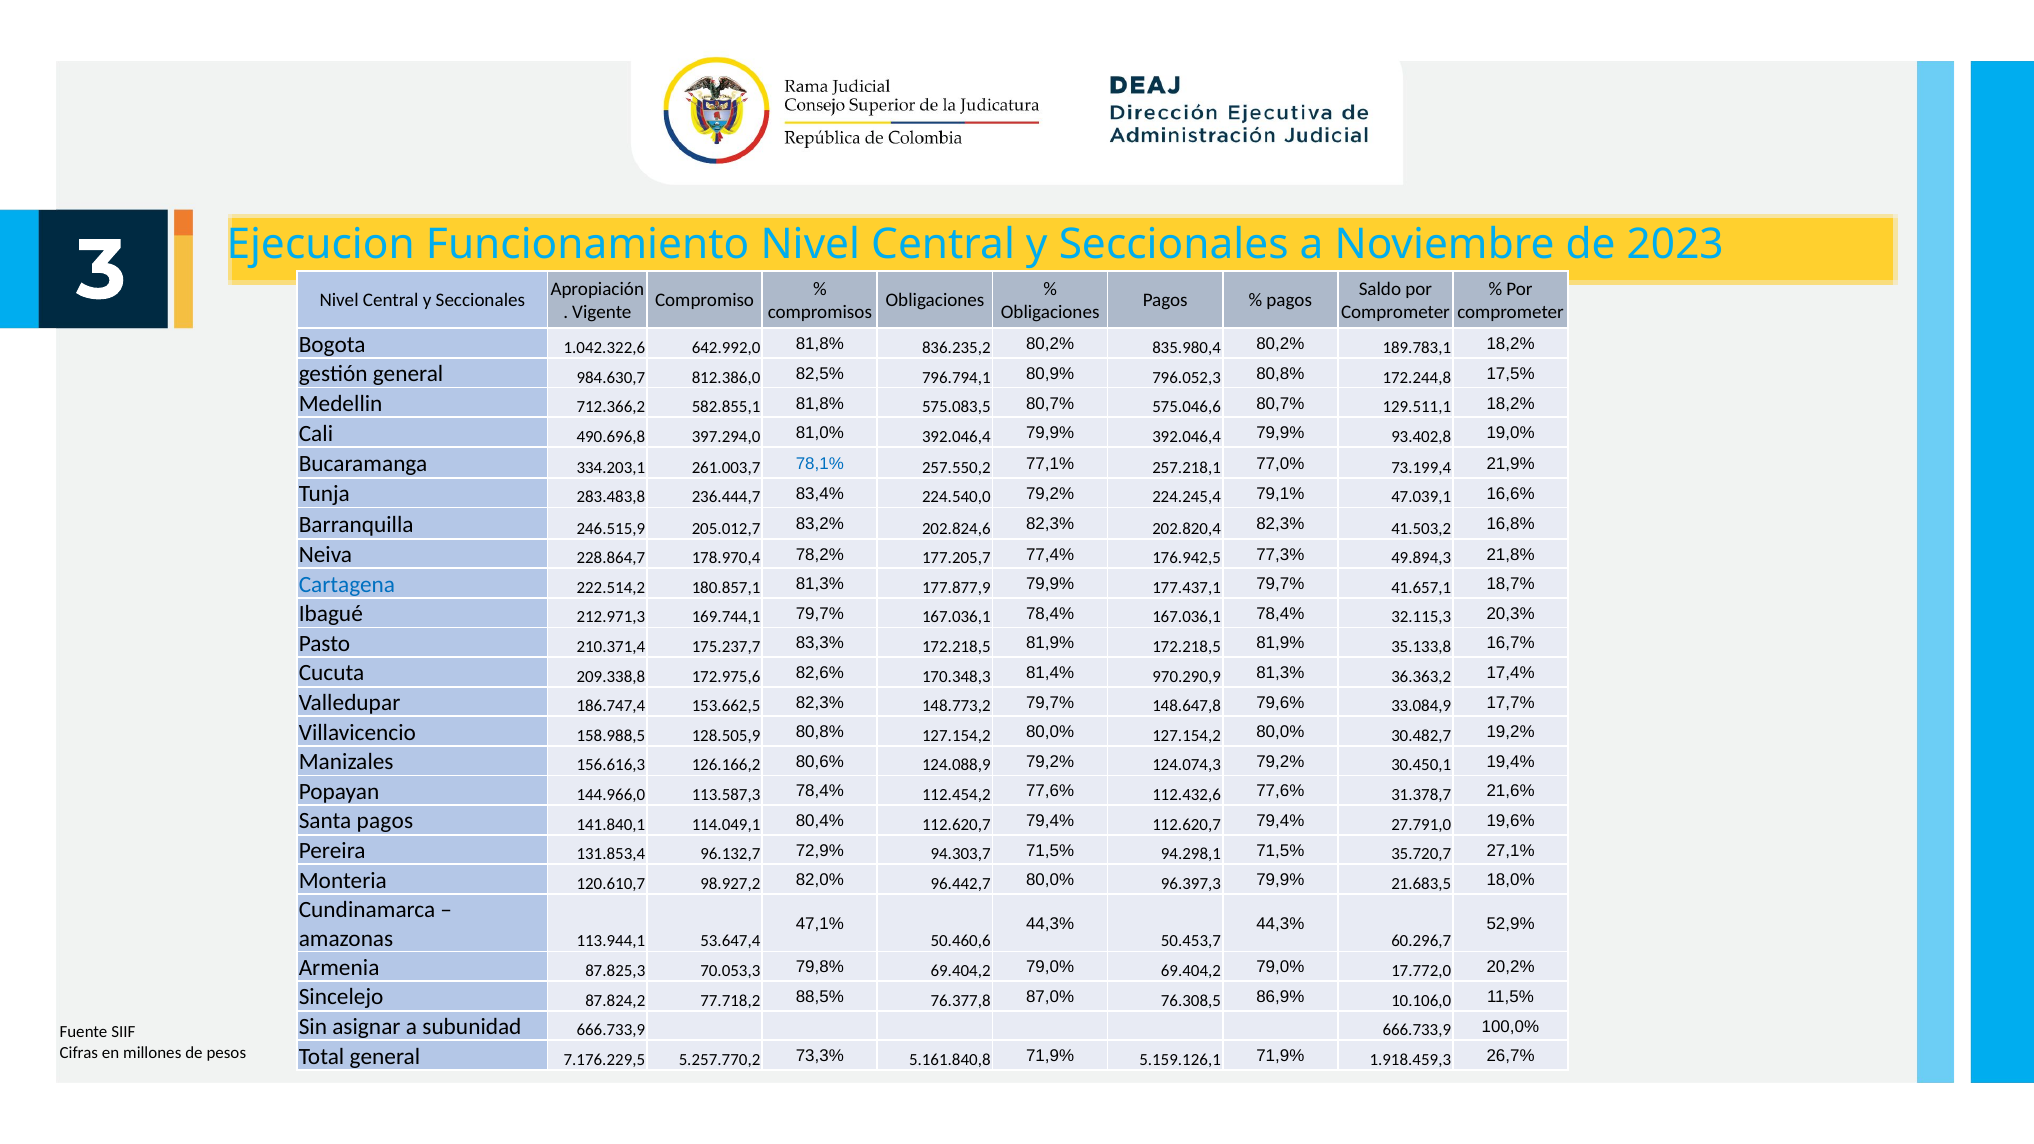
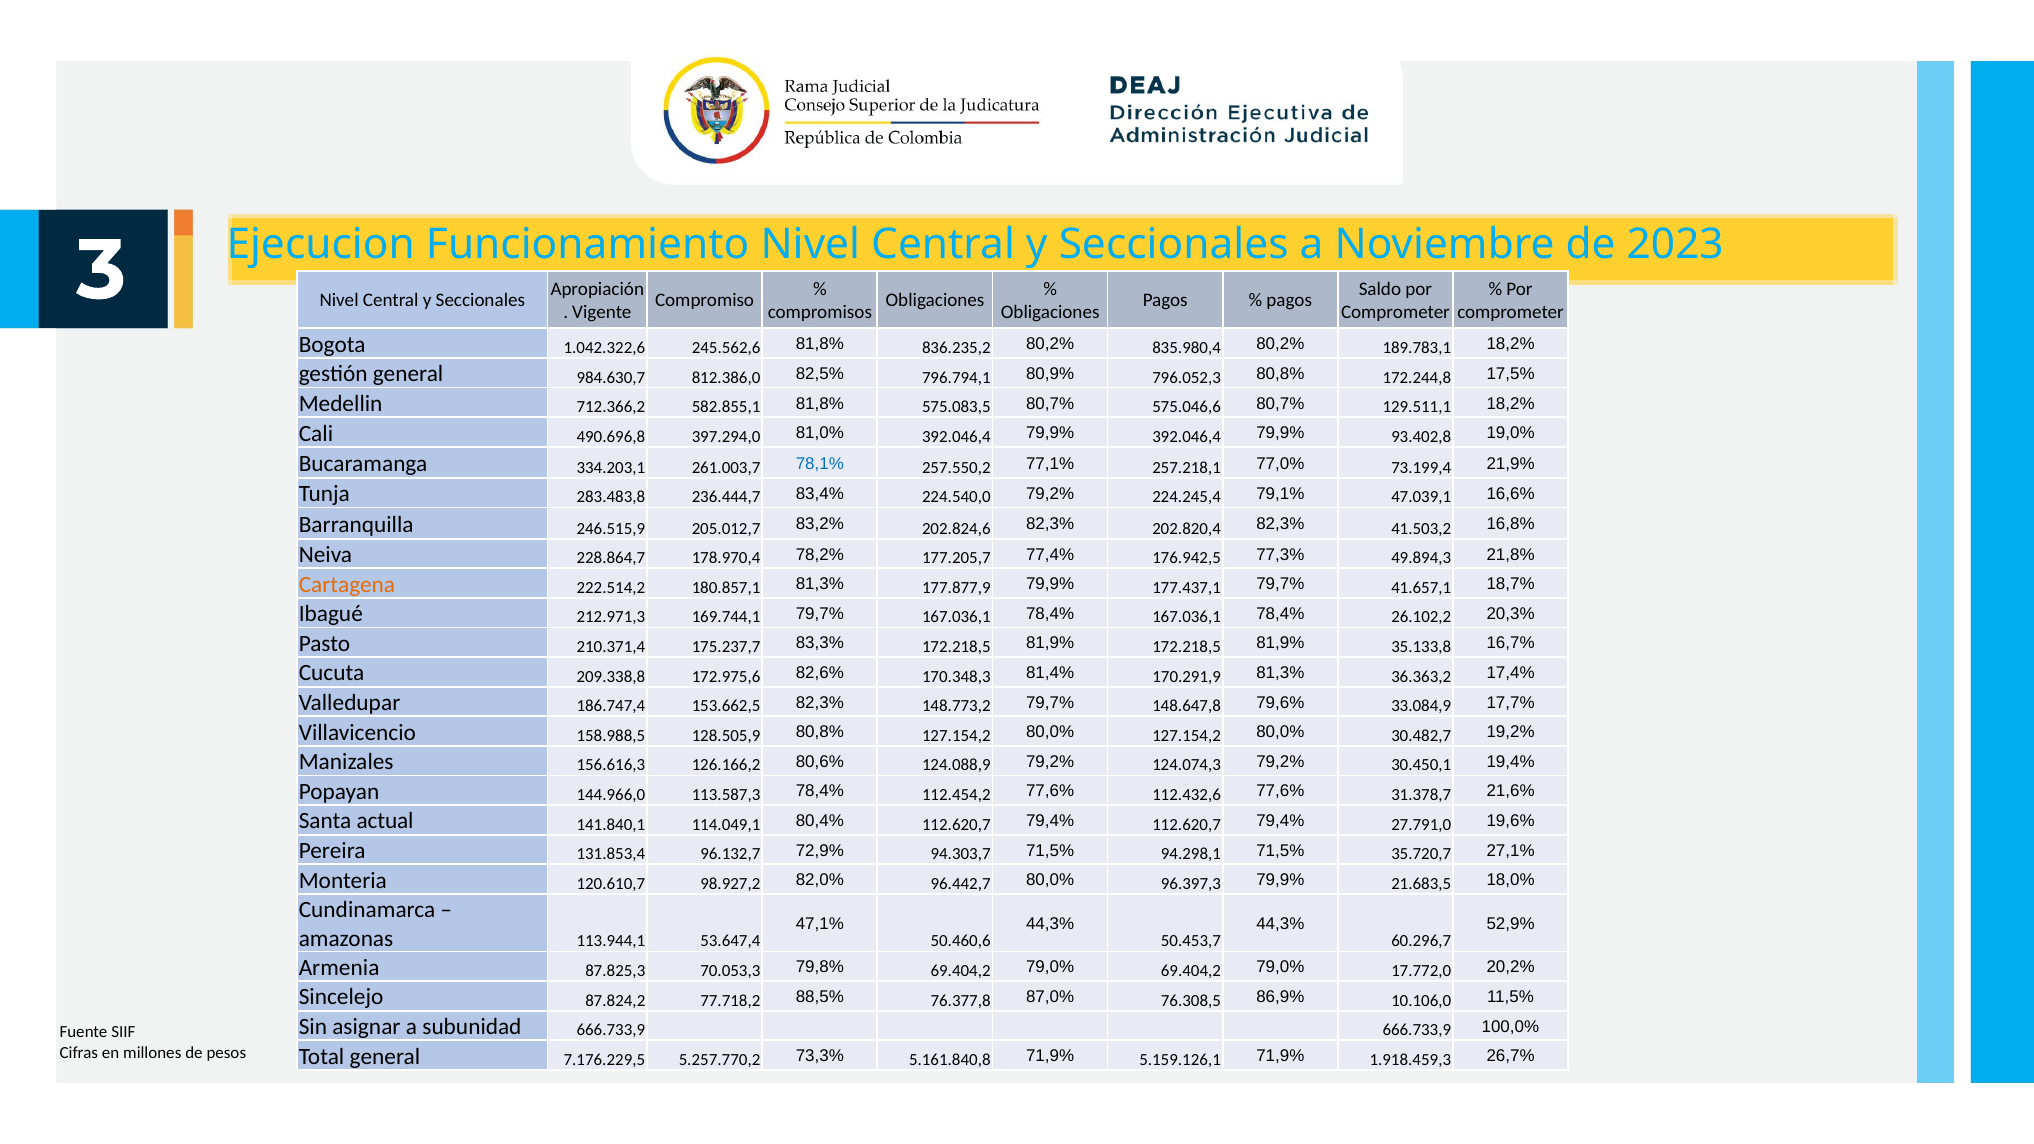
642.992,0: 642.992,0 -> 245.562,6
Cartagena colour: blue -> orange
32.115,3: 32.115,3 -> 26.102,2
970.290,9: 970.290,9 -> 170.291,9
Santa pagos: pagos -> actual
